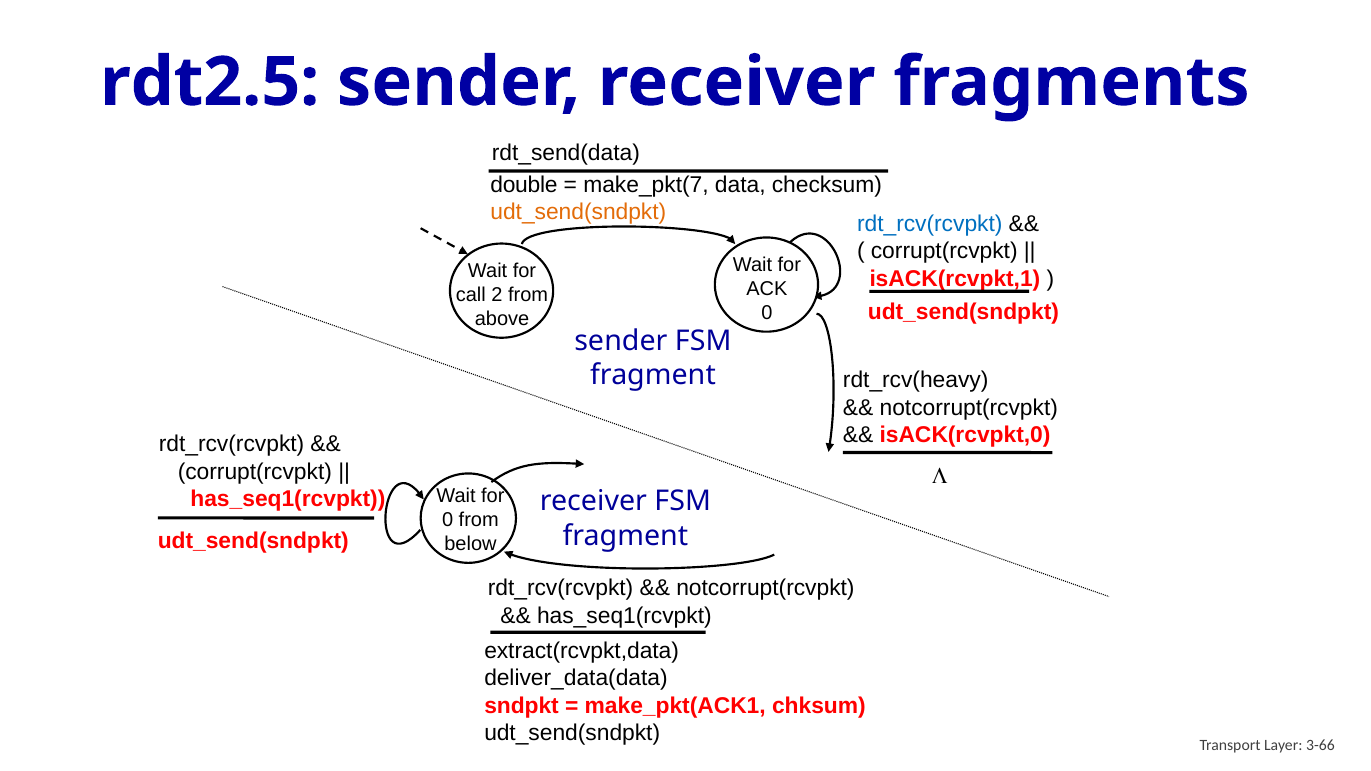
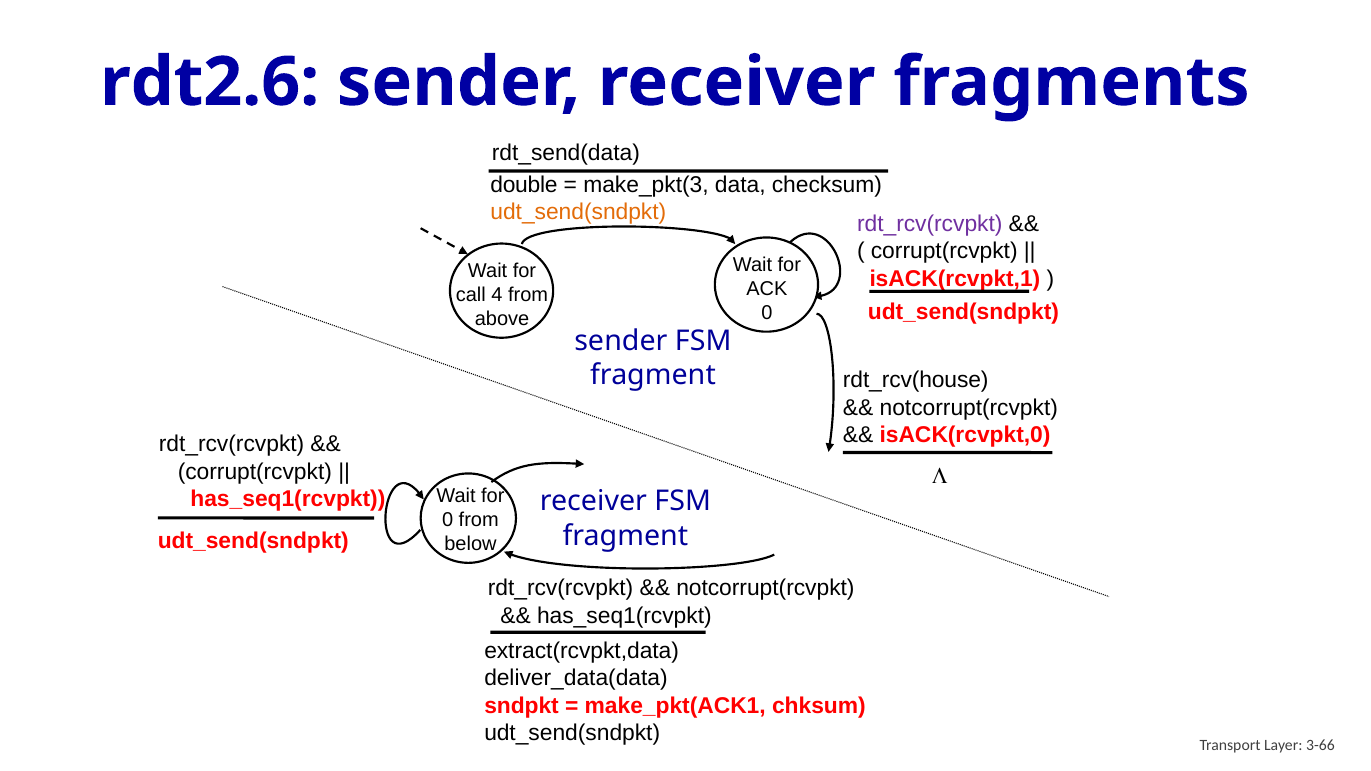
rdt2.5: rdt2.5 -> rdt2.6
make_pkt(7: make_pkt(7 -> make_pkt(3
rdt_rcv(rcvpkt at (930, 224) colour: blue -> purple
2: 2 -> 4
rdt_rcv(heavy: rdt_rcv(heavy -> rdt_rcv(house
